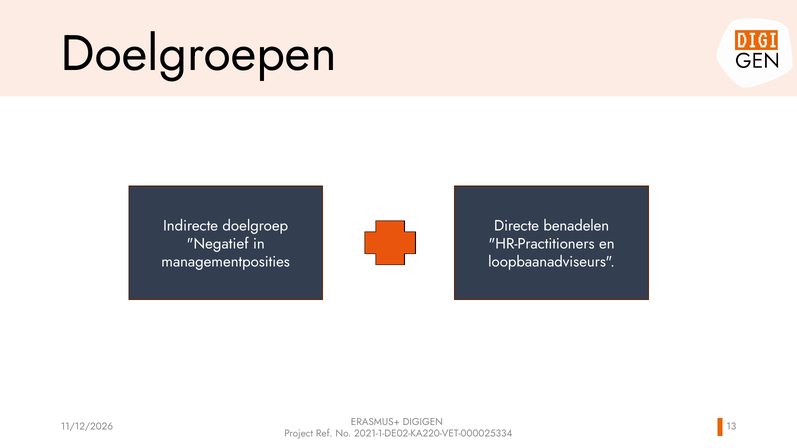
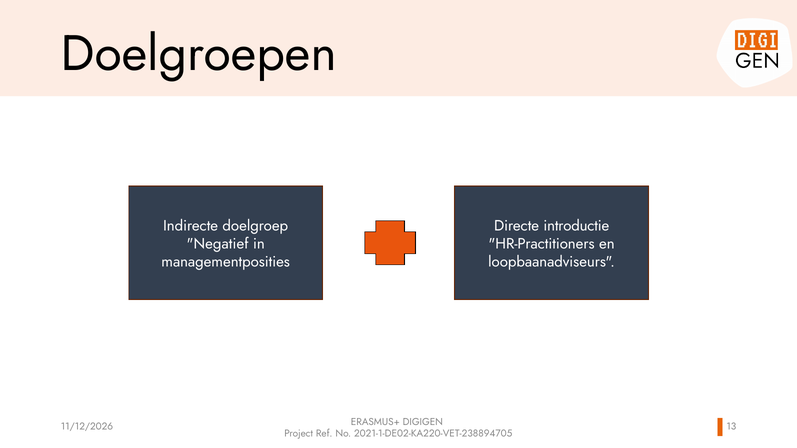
benadelen: benadelen -> introductie
2021-1-DE02-KA220-VET-000025334: 2021-1-DE02-KA220-VET-000025334 -> 2021-1-DE02-KA220-VET-238894705
